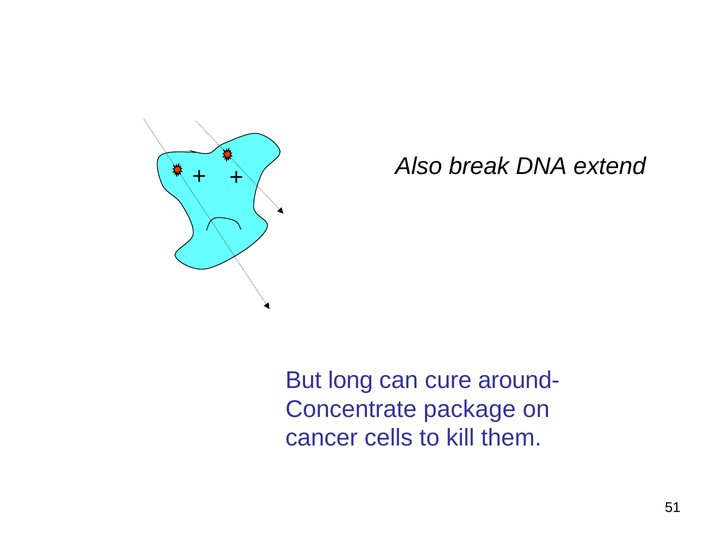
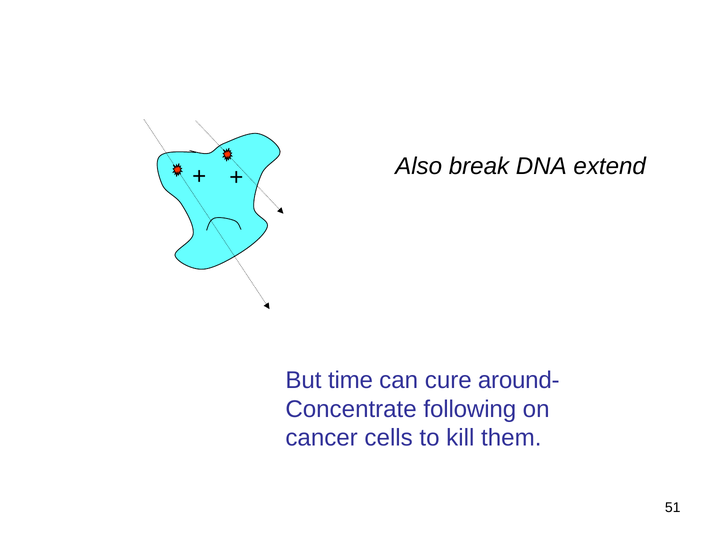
long: long -> time
package: package -> following
